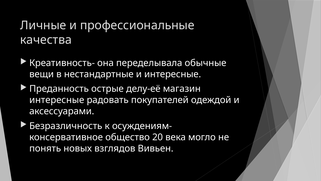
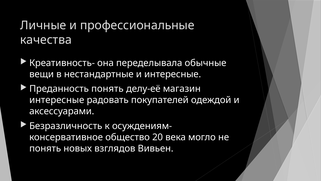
Преданность острые: острые -> понять
